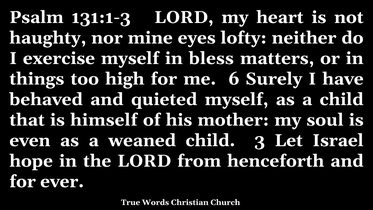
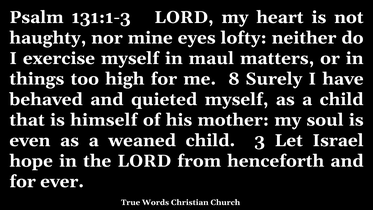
bless: bless -> maul
6: 6 -> 8
